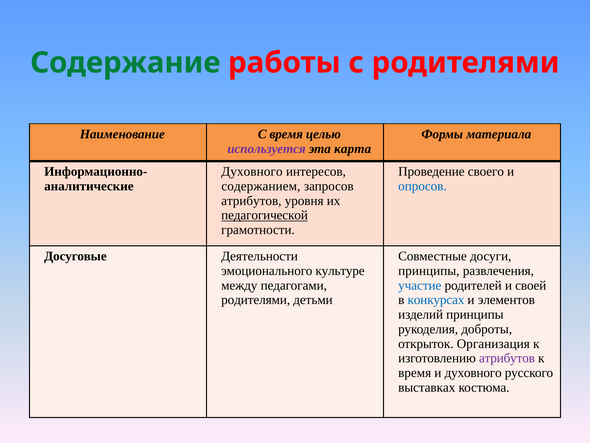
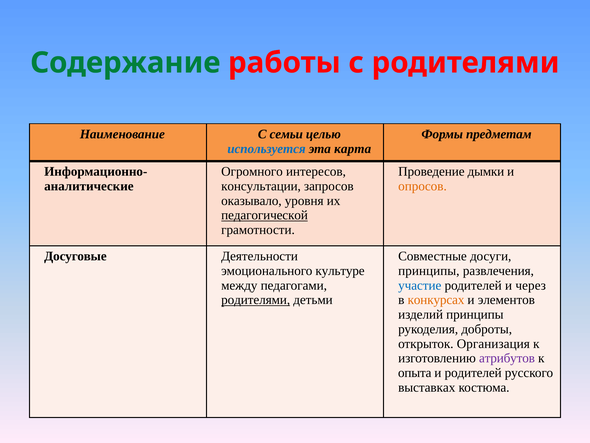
С время: время -> семьи
материала: материала -> предметам
используется colour: purple -> blue
Духовного at (252, 171): Духовного -> Огромного
своего: своего -> дымки
содержанием: содержанием -> консультации
опросов colour: blue -> orange
атрибутов at (251, 200): атрибутов -> оказывало
своей: своей -> через
родителями at (256, 300) underline: none -> present
конкурсах colour: blue -> orange
время at (415, 372): время -> опыта
и духовного: духовного -> родителей
